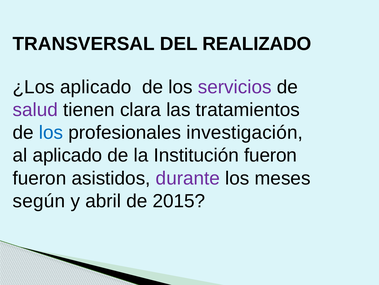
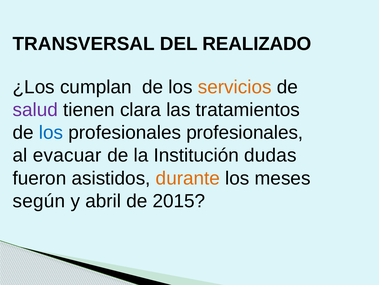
¿Los aplicado: aplicado -> cumplan
servicios colour: purple -> orange
profesionales investigación: investigación -> profesionales
al aplicado: aplicado -> evacuar
Institución fueron: fueron -> dudas
durante colour: purple -> orange
